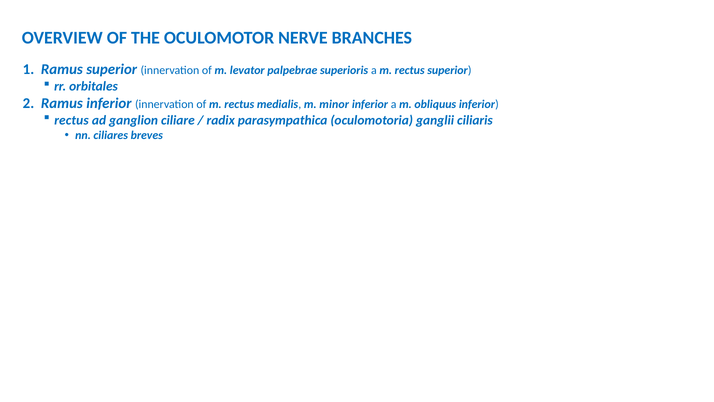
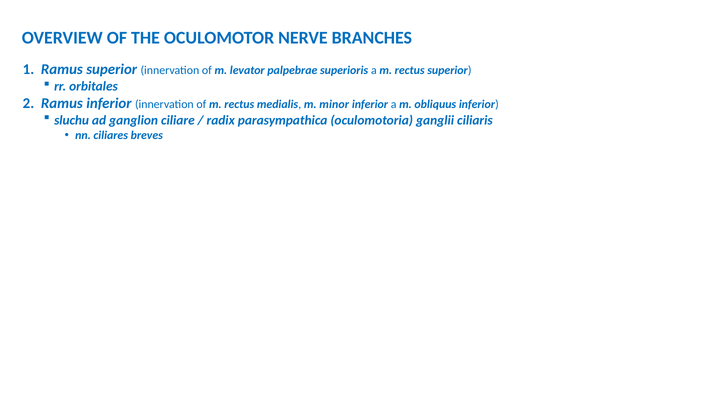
rectus at (71, 120): rectus -> sluchu
